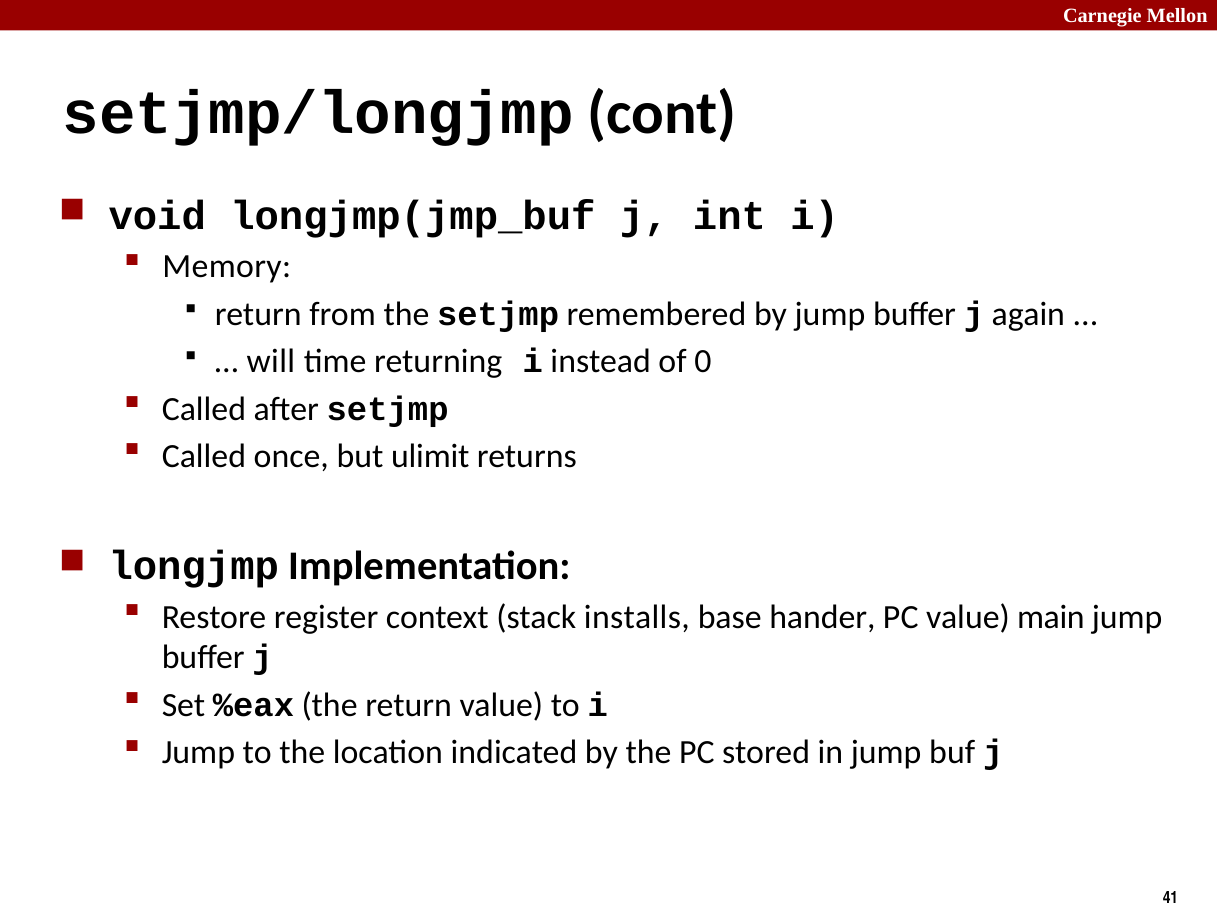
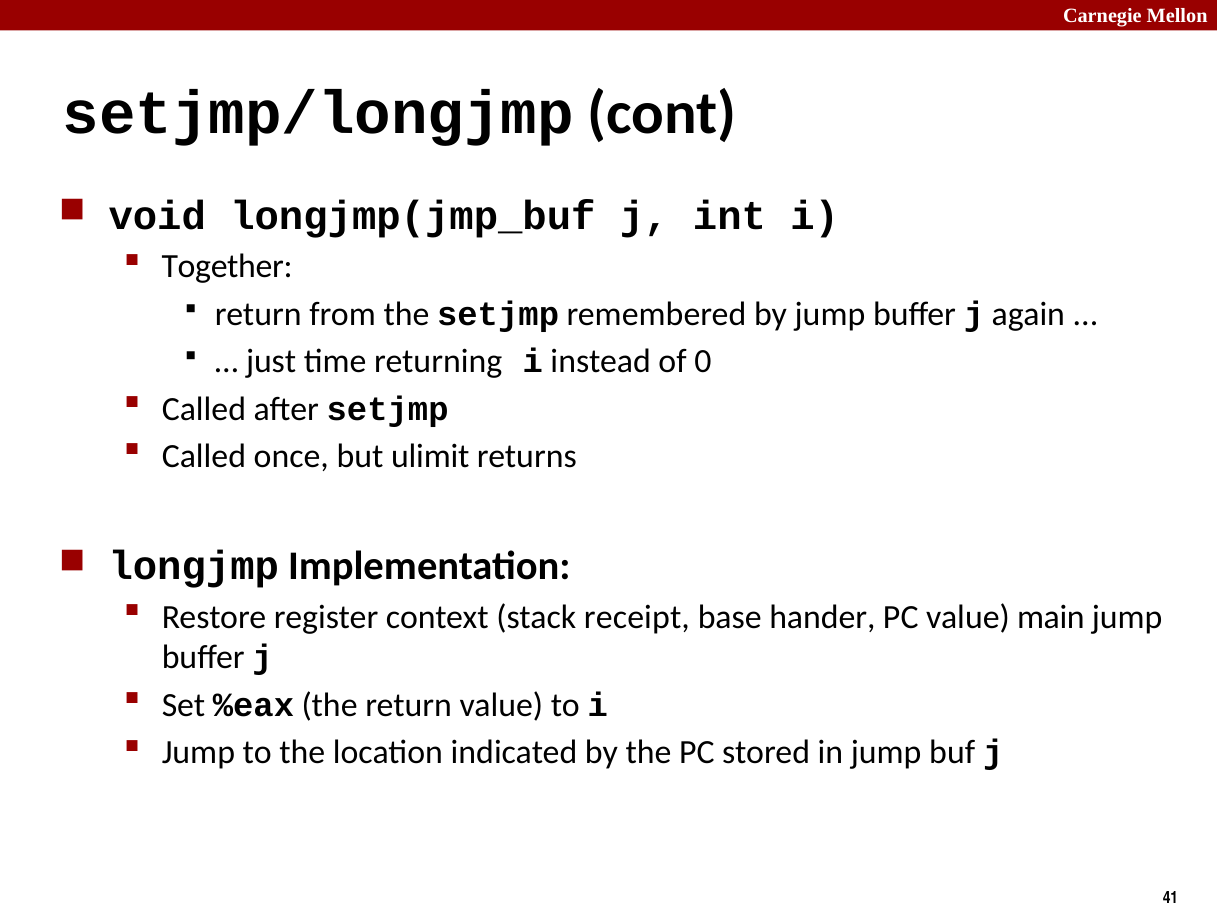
Memory: Memory -> Together
will: will -> just
installs: installs -> receipt
